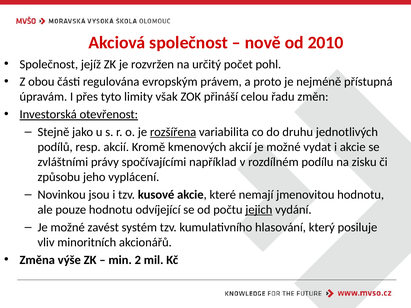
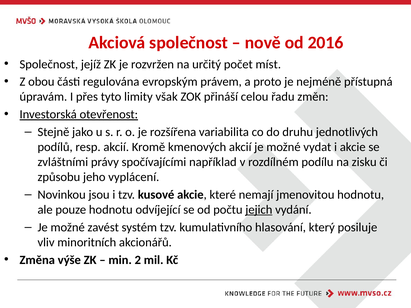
2010: 2010 -> 2016
pohl: pohl -> míst
rozšířena underline: present -> none
